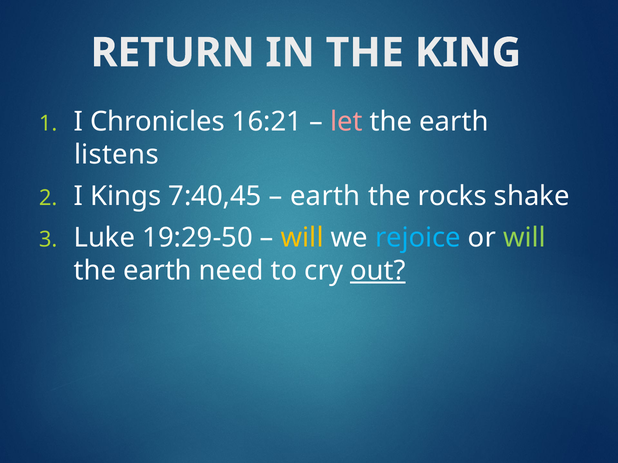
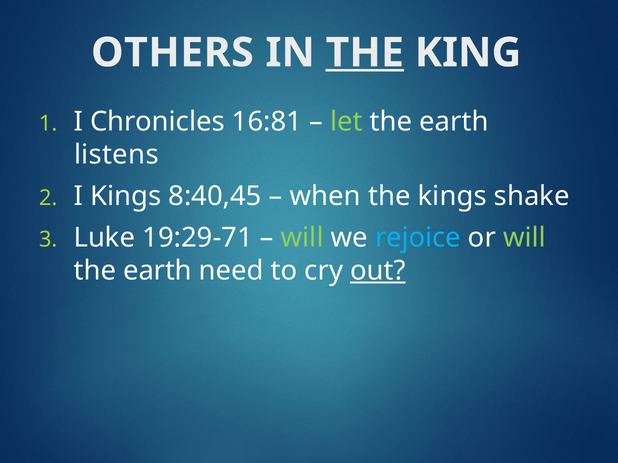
RETURN: RETURN -> OTHERS
THE at (365, 53) underline: none -> present
16:21: 16:21 -> 16:81
let colour: pink -> light green
7:40,45: 7:40,45 -> 8:40,45
earth at (325, 196): earth -> when
the rocks: rocks -> kings
19:29-50: 19:29-50 -> 19:29-71
will at (302, 238) colour: yellow -> light green
